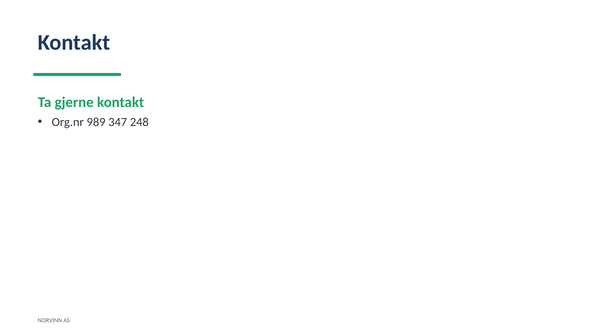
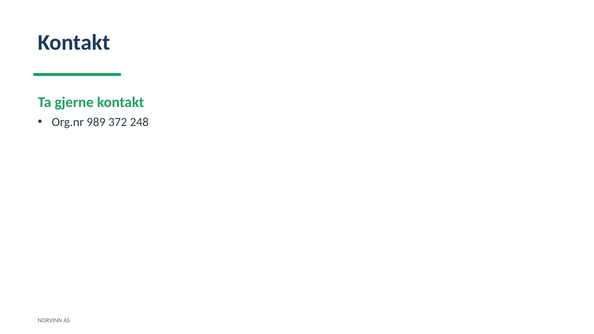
347: 347 -> 372
